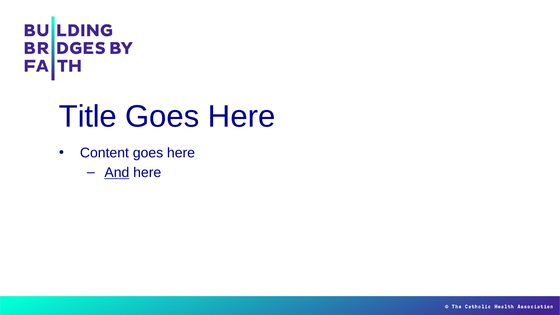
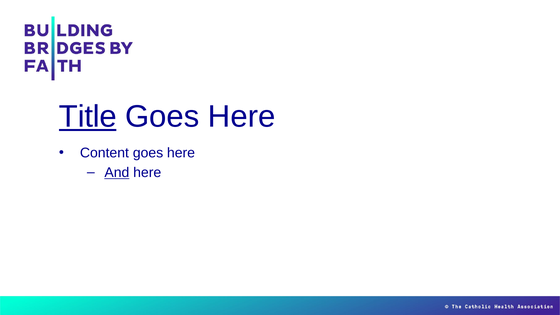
Title underline: none -> present
